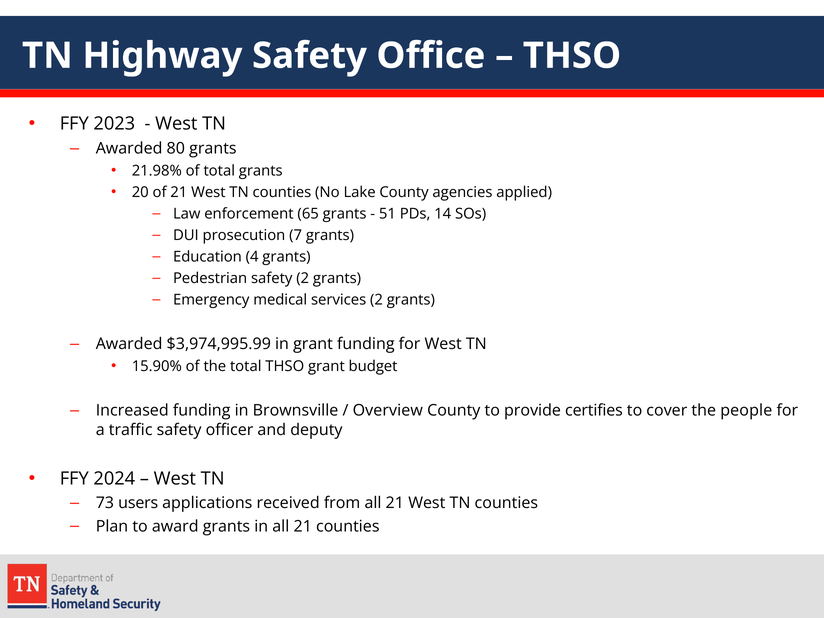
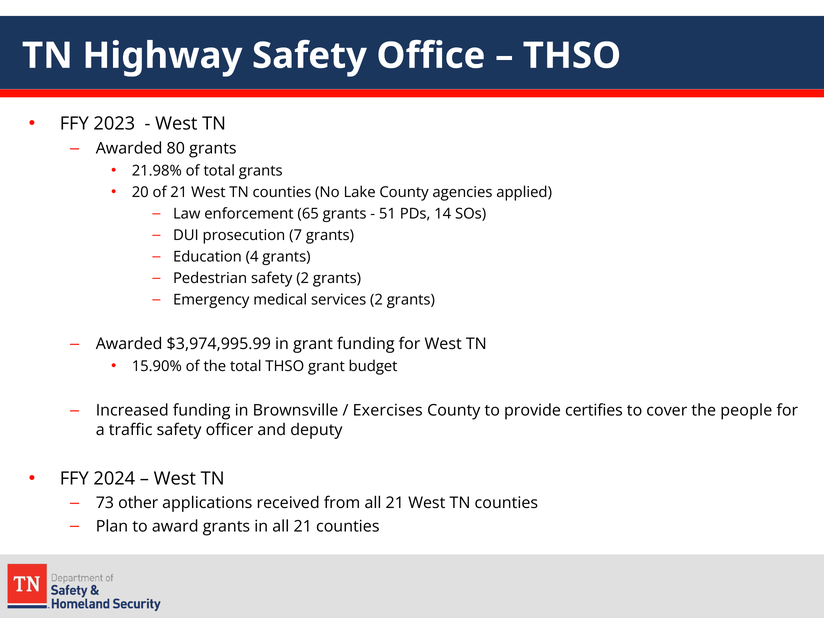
Overview: Overview -> Exercises
users: users -> other
